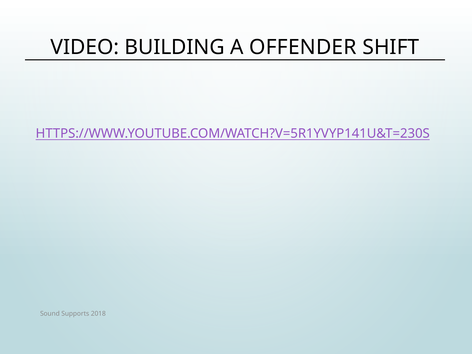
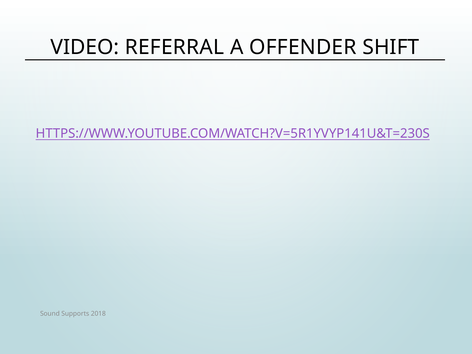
BUILDING: BUILDING -> REFERRAL
